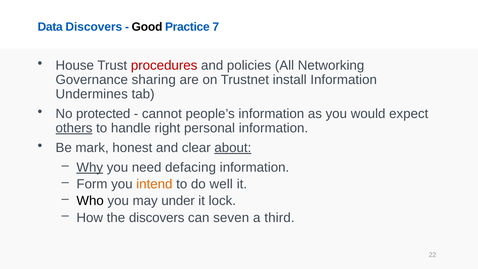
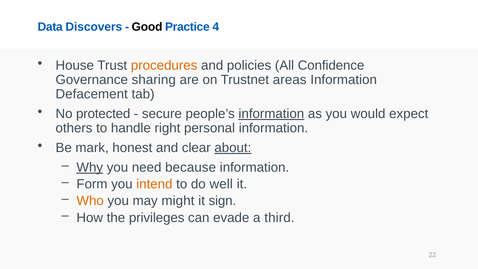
7: 7 -> 4
procedures colour: red -> orange
Networking: Networking -> Confidence
install: install -> areas
Undermines: Undermines -> Defacement
cannot: cannot -> secure
information at (271, 114) underline: none -> present
others underline: present -> none
defacing: defacing -> because
Who colour: black -> orange
under: under -> might
lock: lock -> sign
the discovers: discovers -> privileges
seven: seven -> evade
